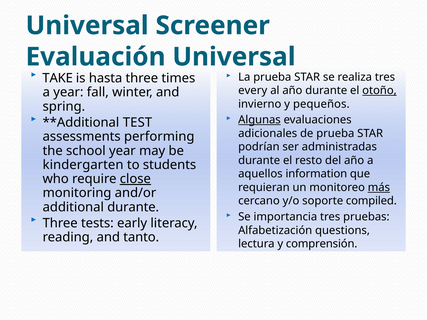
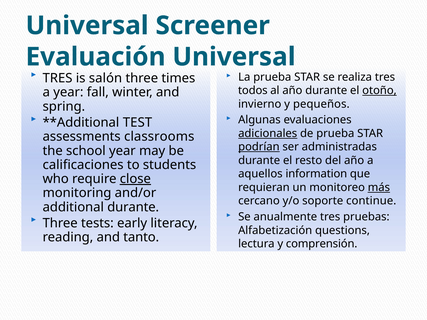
TAKE at (58, 78): TAKE -> TRES
hasta: hasta -> salón
every: every -> todos
Algunas underline: present -> none
adicionales underline: none -> present
performing: performing -> classrooms
podrían underline: none -> present
kindergarten: kindergarten -> calificaciones
compiled: compiled -> continue
importancia: importancia -> anualmente
